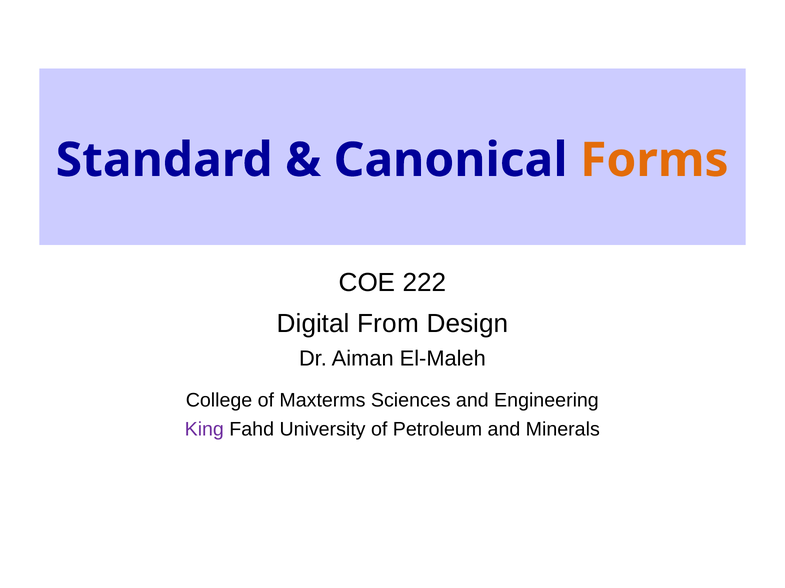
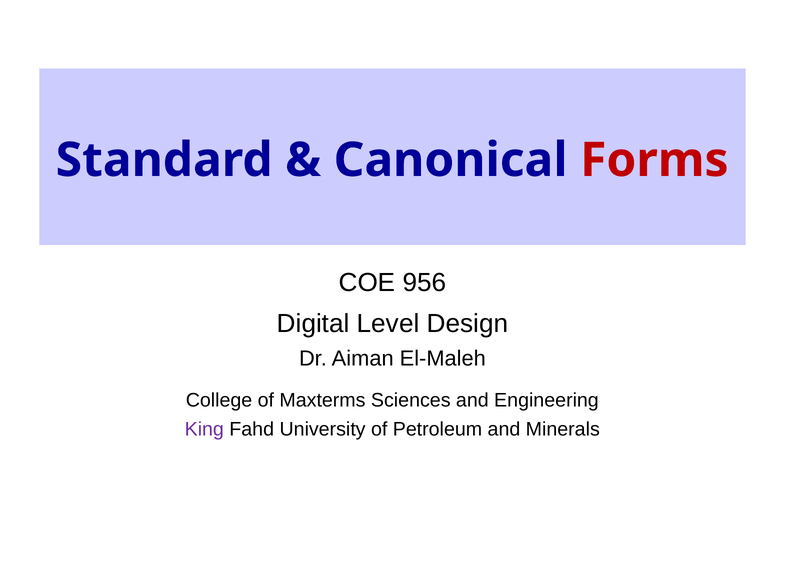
Forms colour: orange -> red
222: 222 -> 956
From: From -> Level
